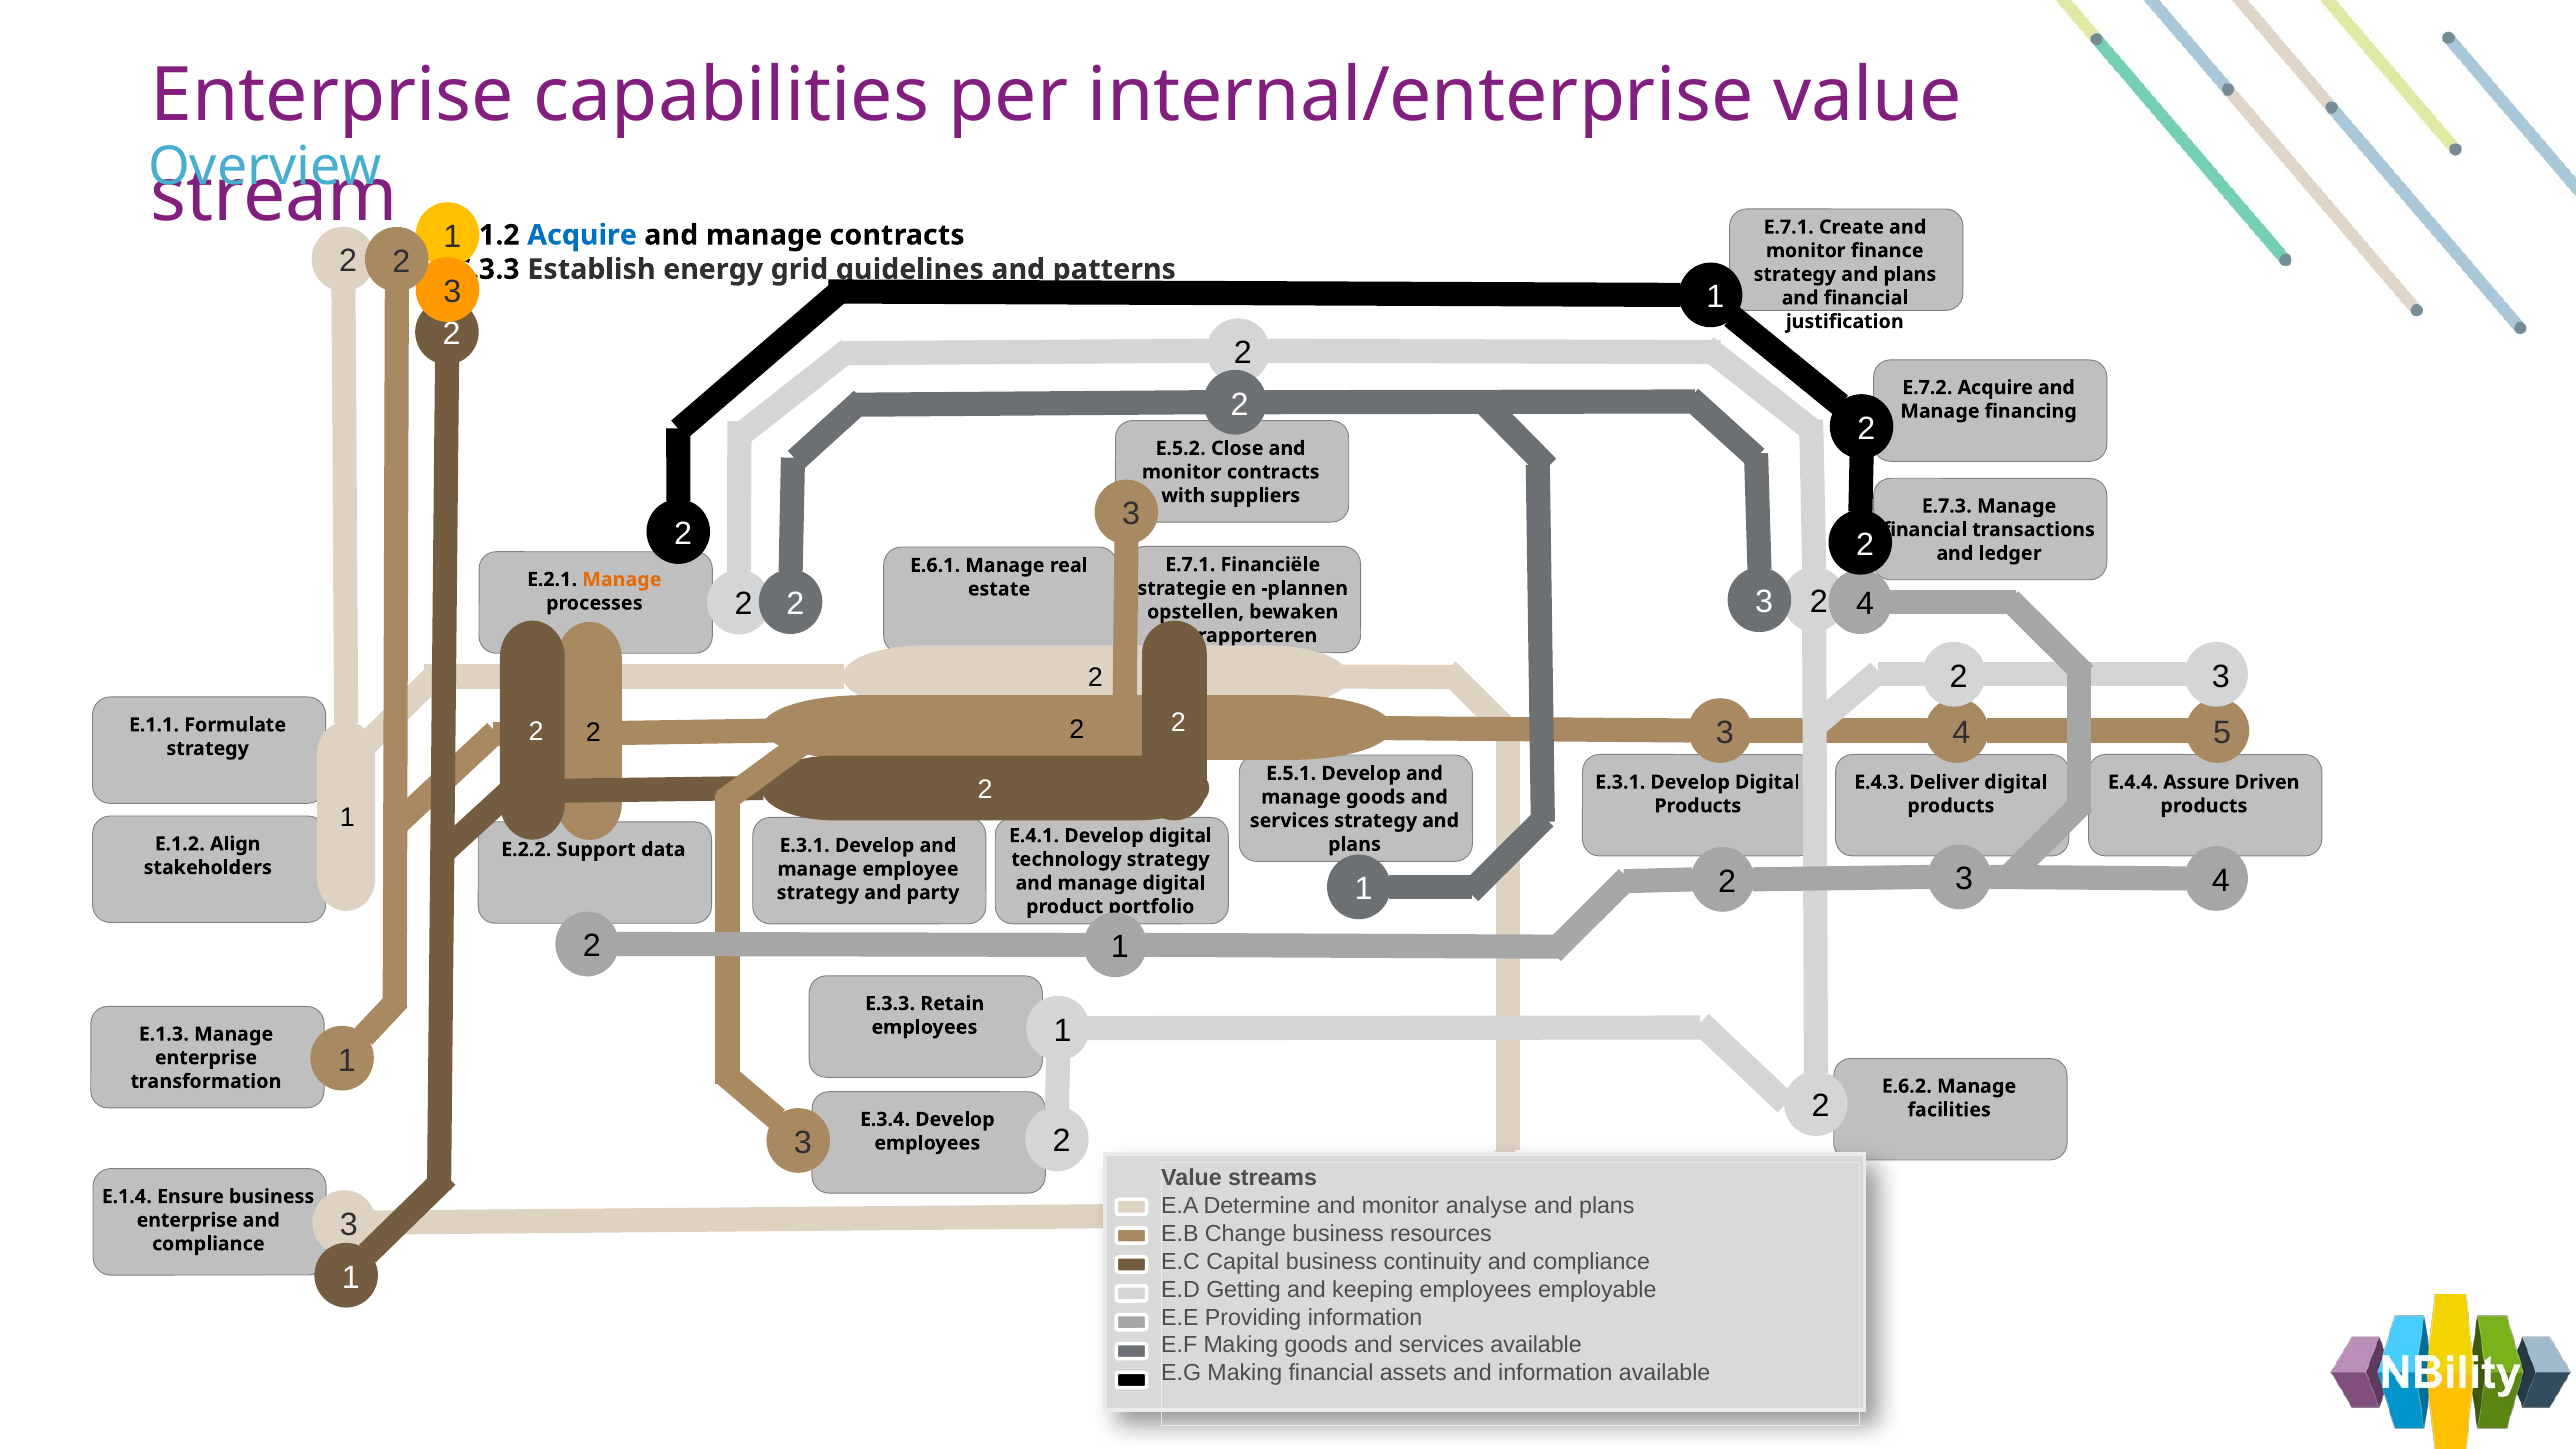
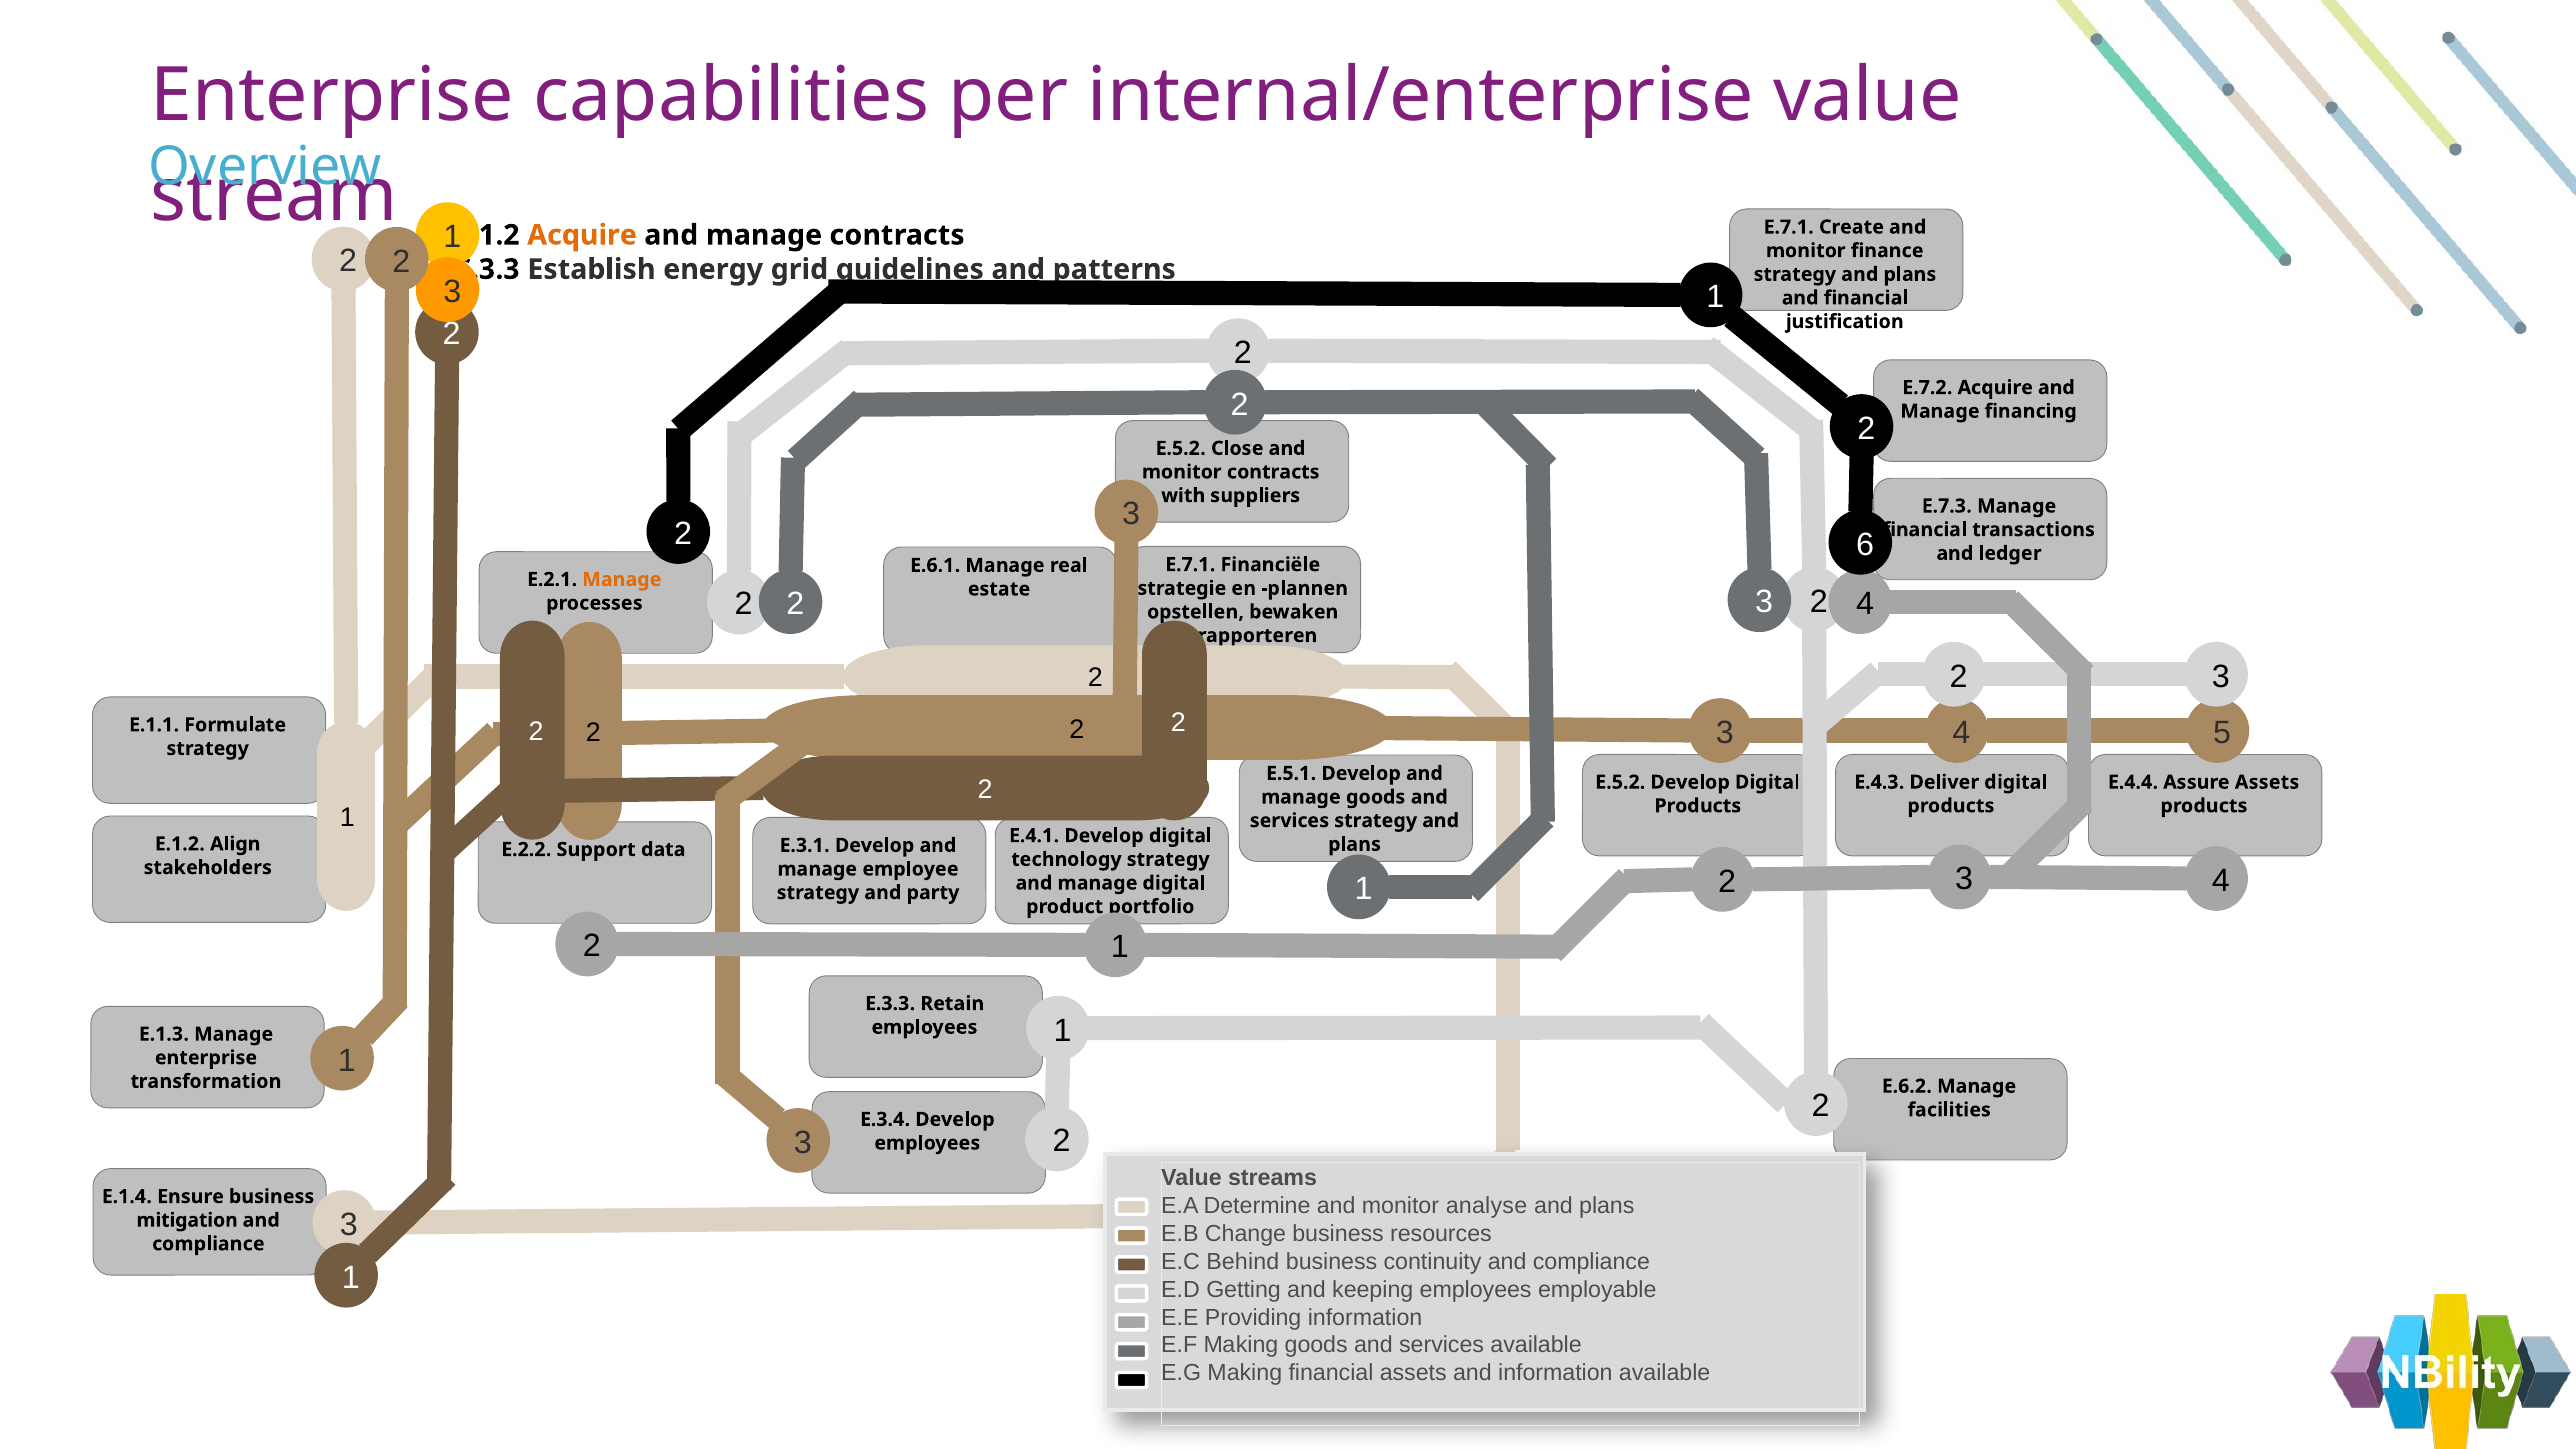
Acquire at (582, 235) colour: blue -> orange
2 at (1865, 545): 2 -> 6
E.3.1 at (1620, 782): E.3.1 -> E.5.2
Assure Driven: Driven -> Assets
enterprise at (187, 1220): enterprise -> mitigation
Capital: Capital -> Behind
